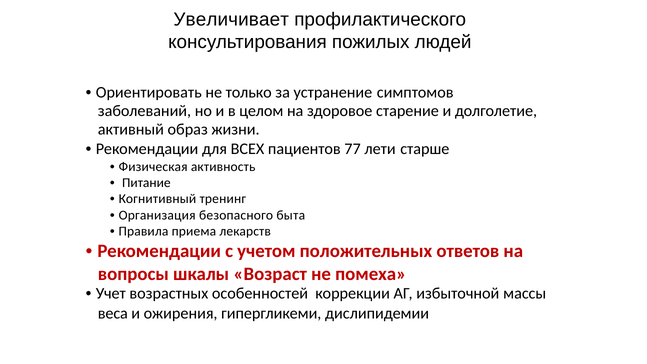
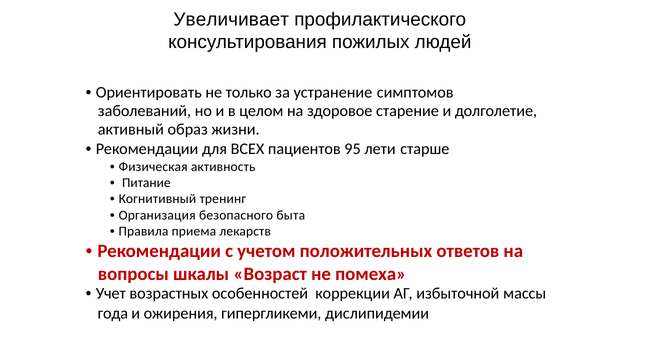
77: 77 -> 95
веса: веса -> года
